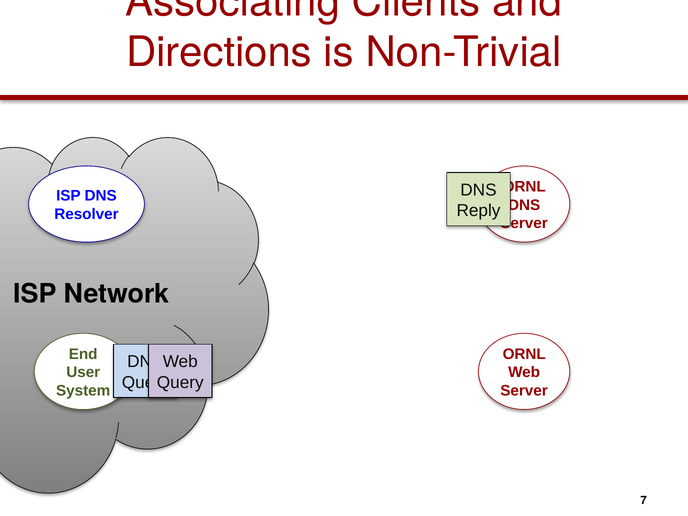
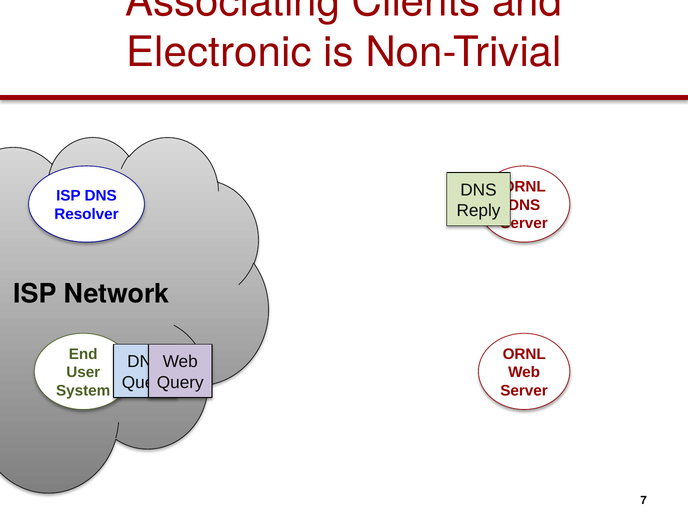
Directions: Directions -> Electronic
